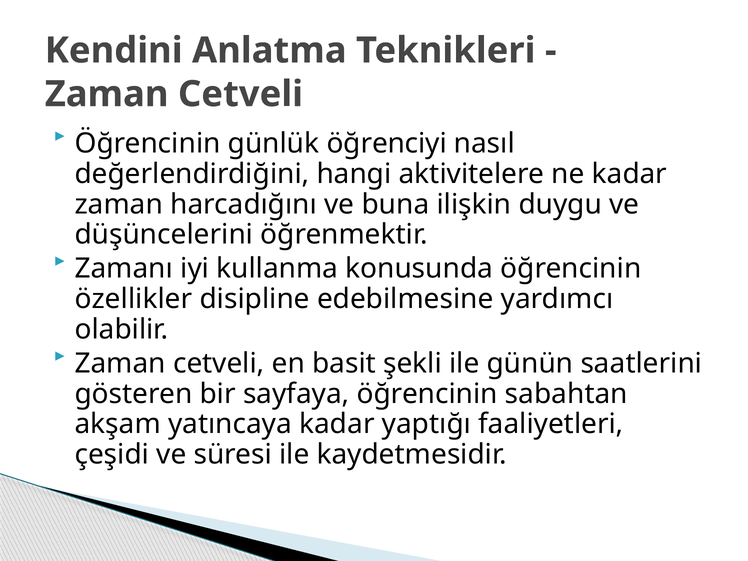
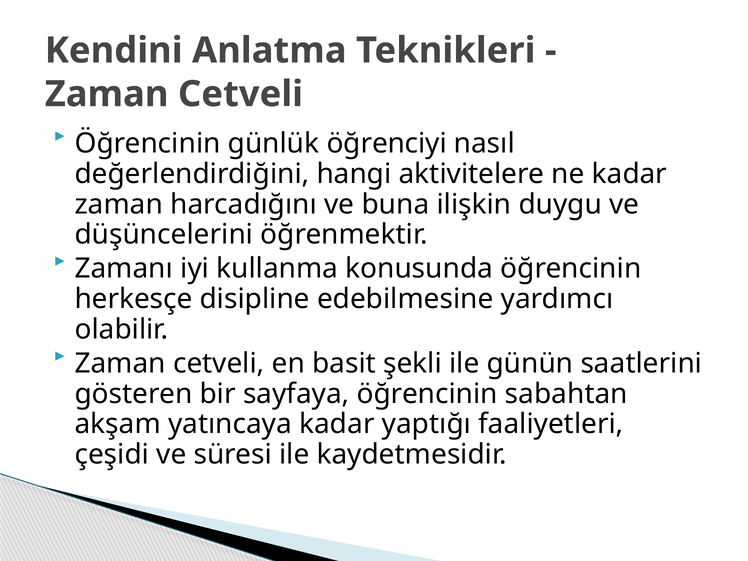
özellikler: özellikler -> herkesçe
